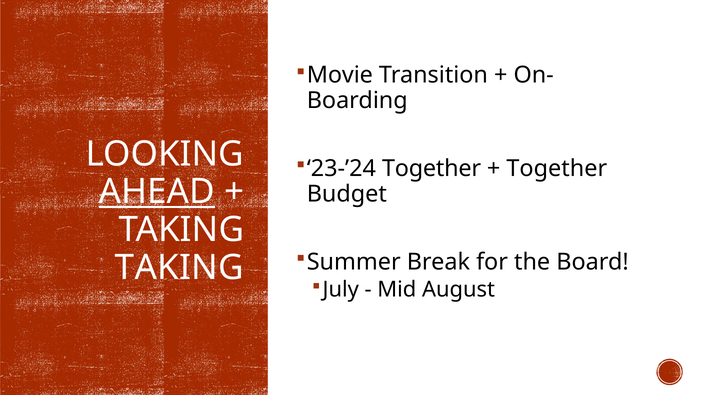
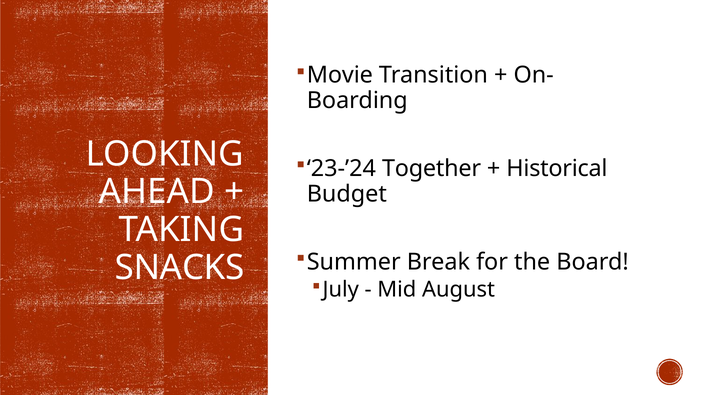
Together at (557, 168): Together -> Historical
AHEAD underline: present -> none
TAKING at (179, 268): TAKING -> SNACKS
